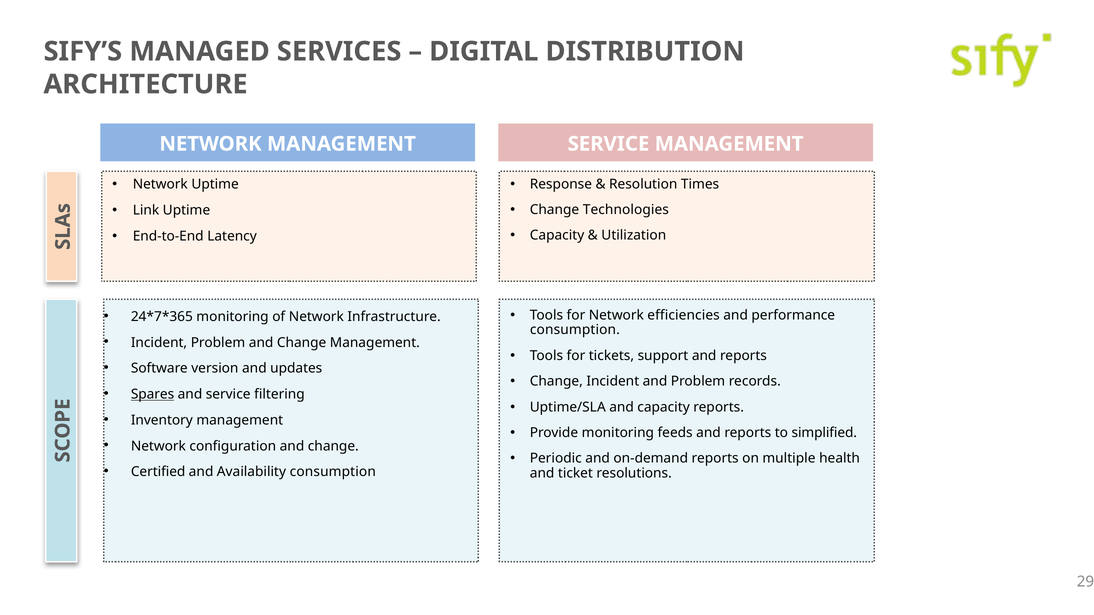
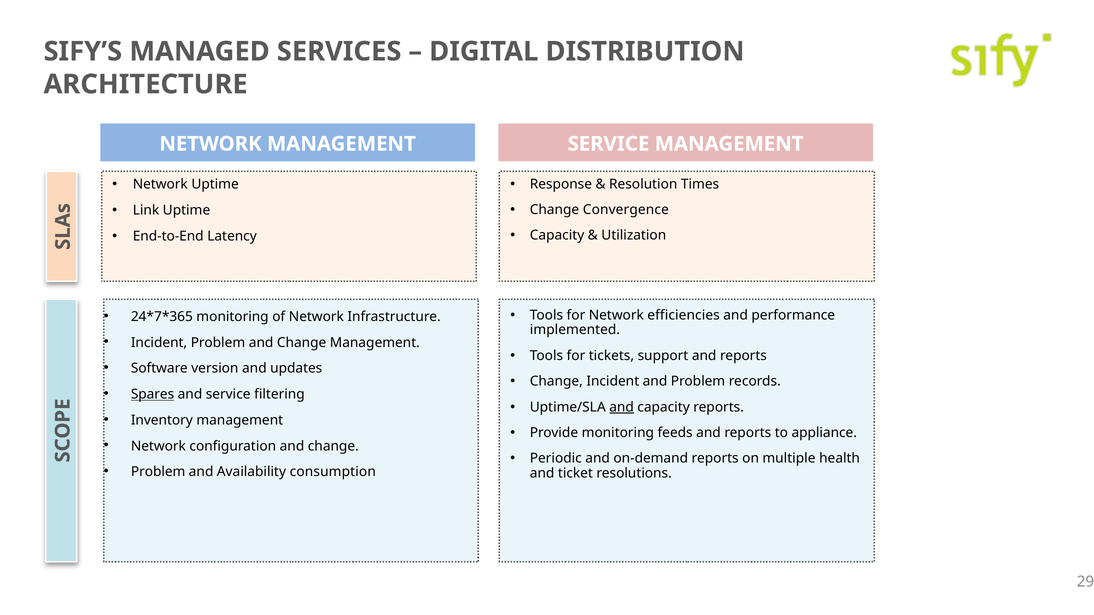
Technologies: Technologies -> Convergence
consumption at (575, 330): consumption -> implemented
and at (622, 407) underline: none -> present
simplified: simplified -> appliance
Certified at (158, 472): Certified -> Problem
